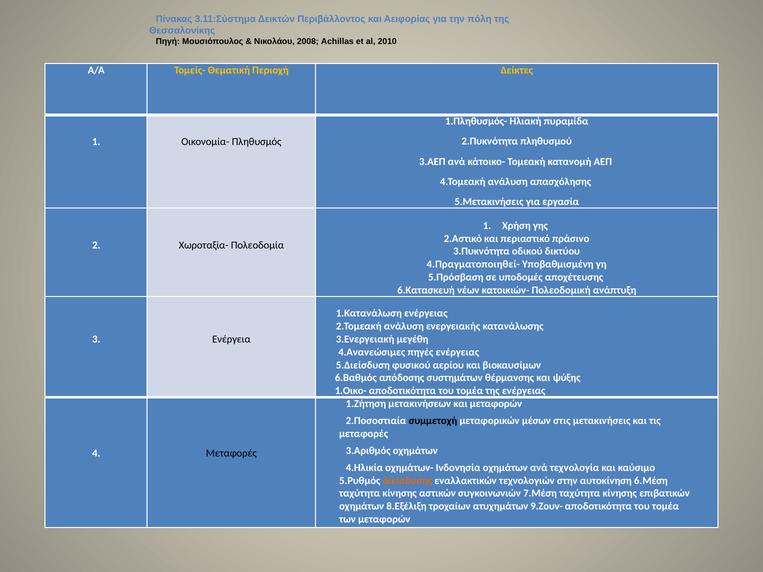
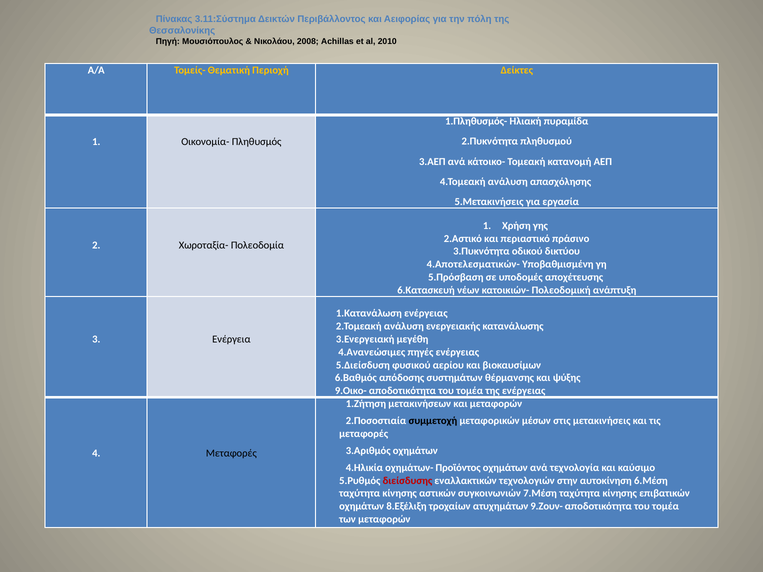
4.Πραγματοποιηθεί-: 4.Πραγματοποιηθεί- -> 4.Αποτελεσματικών-
1.Οικο-: 1.Οικο- -> 9.Οικο-
Ινδονησία: Ινδονησία -> Προϊόντος
διείσδυσης colour: orange -> red
